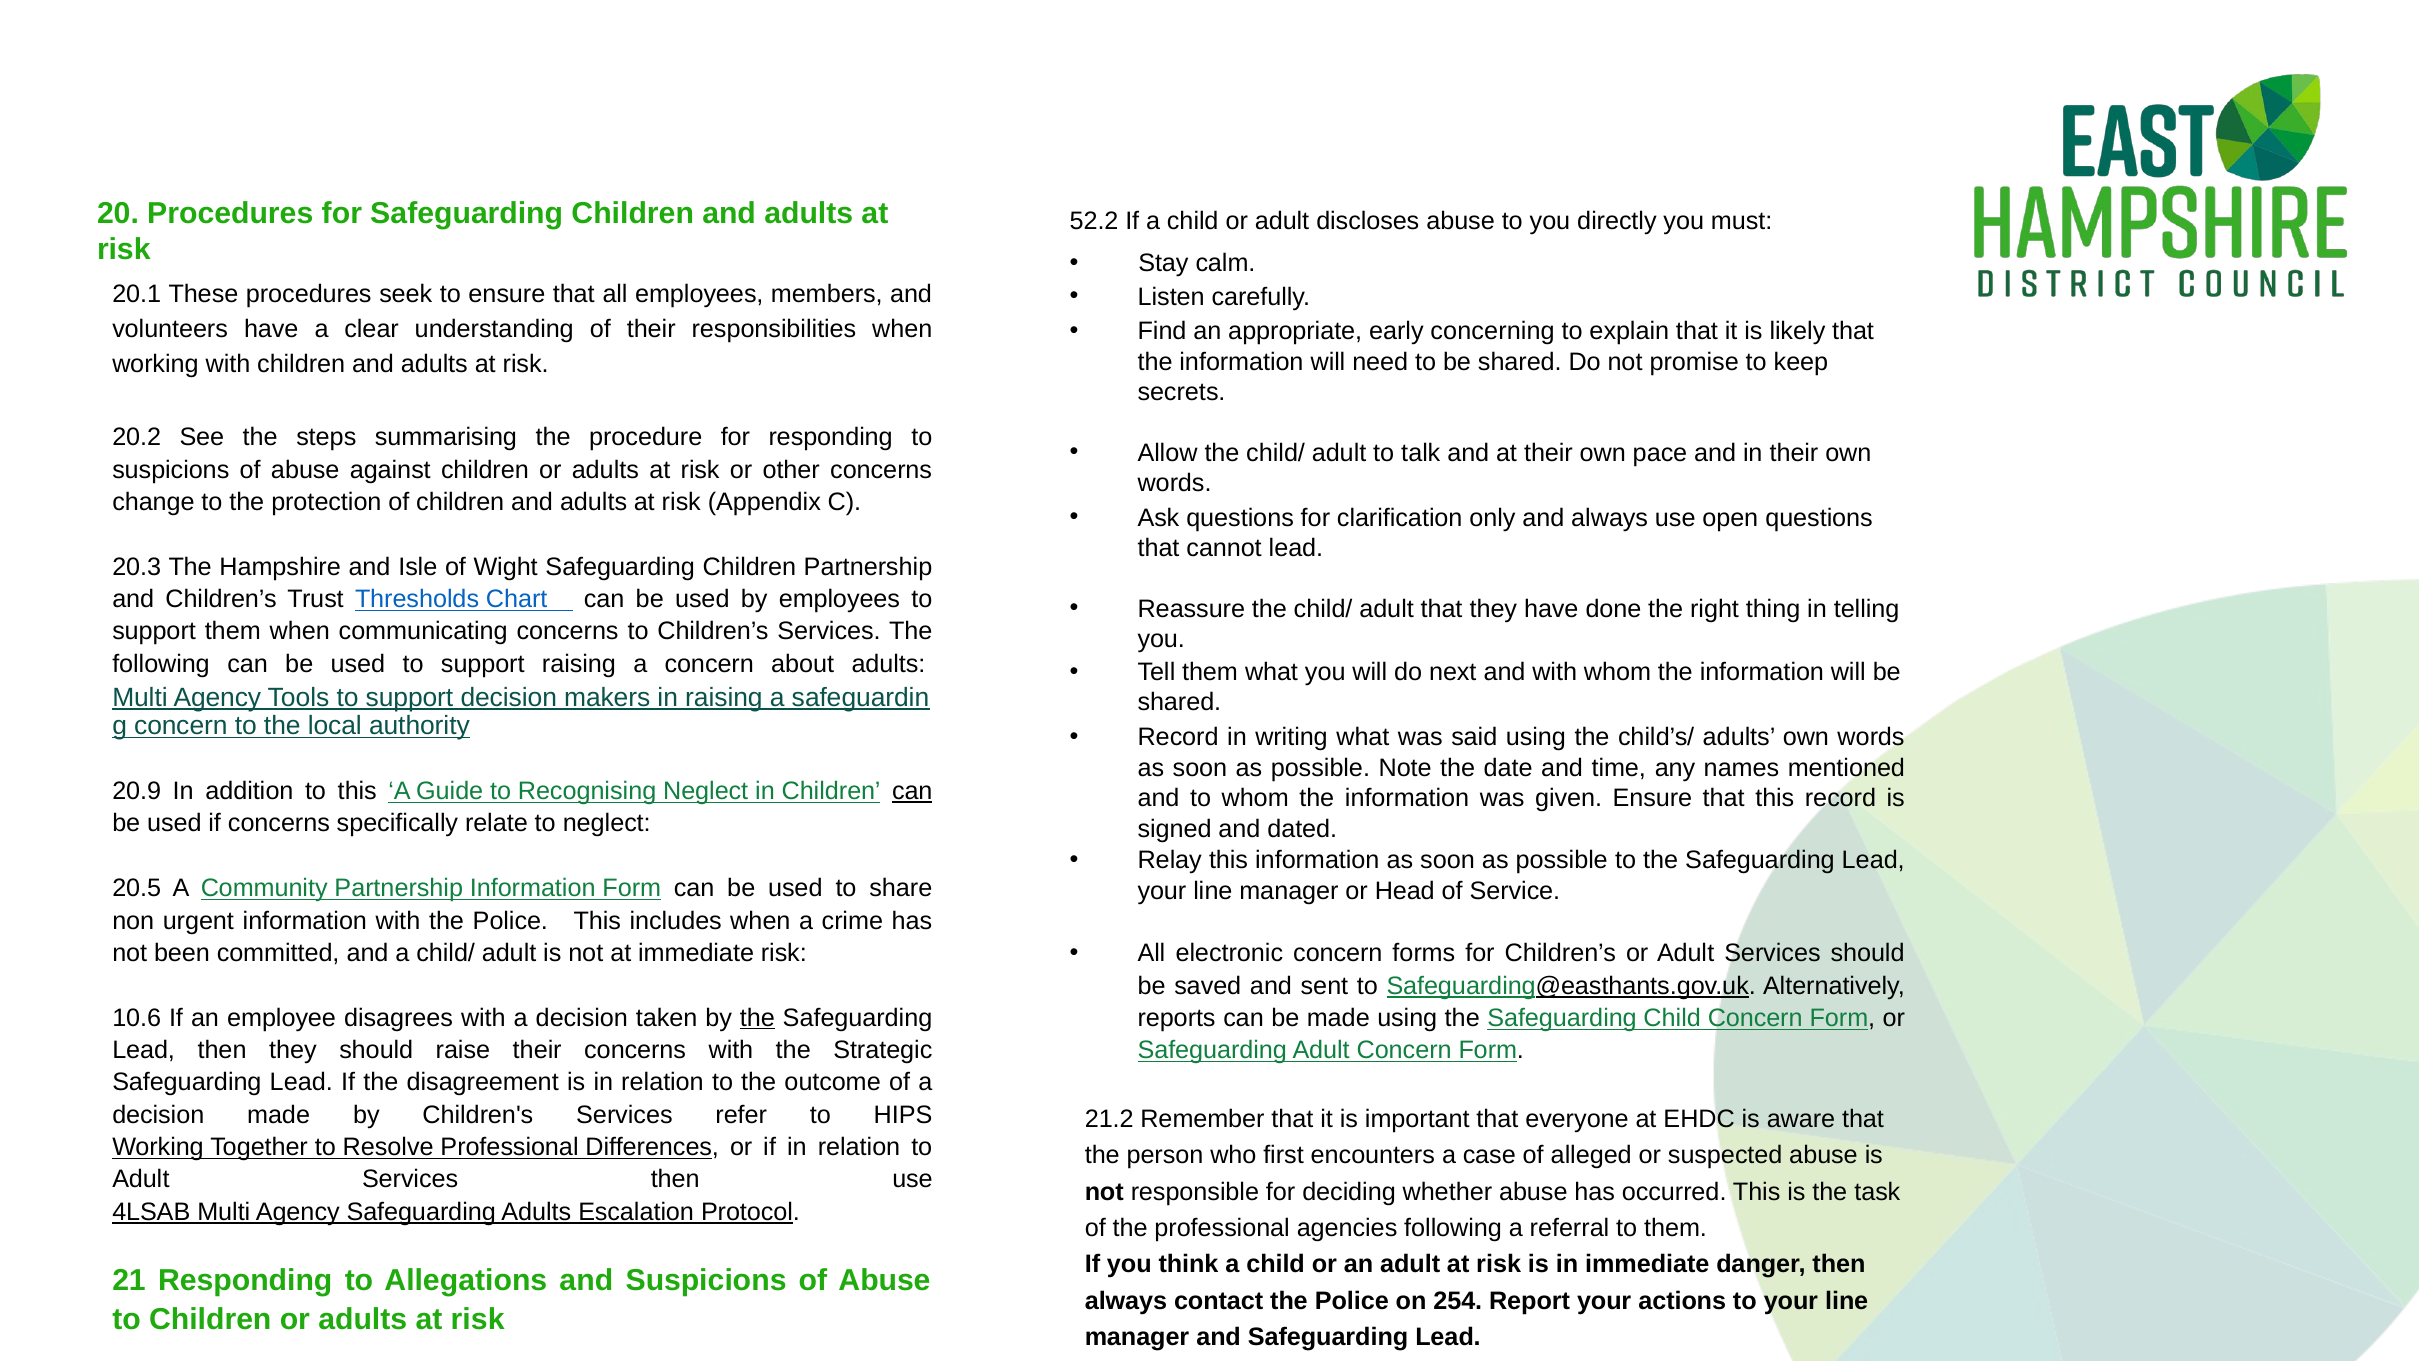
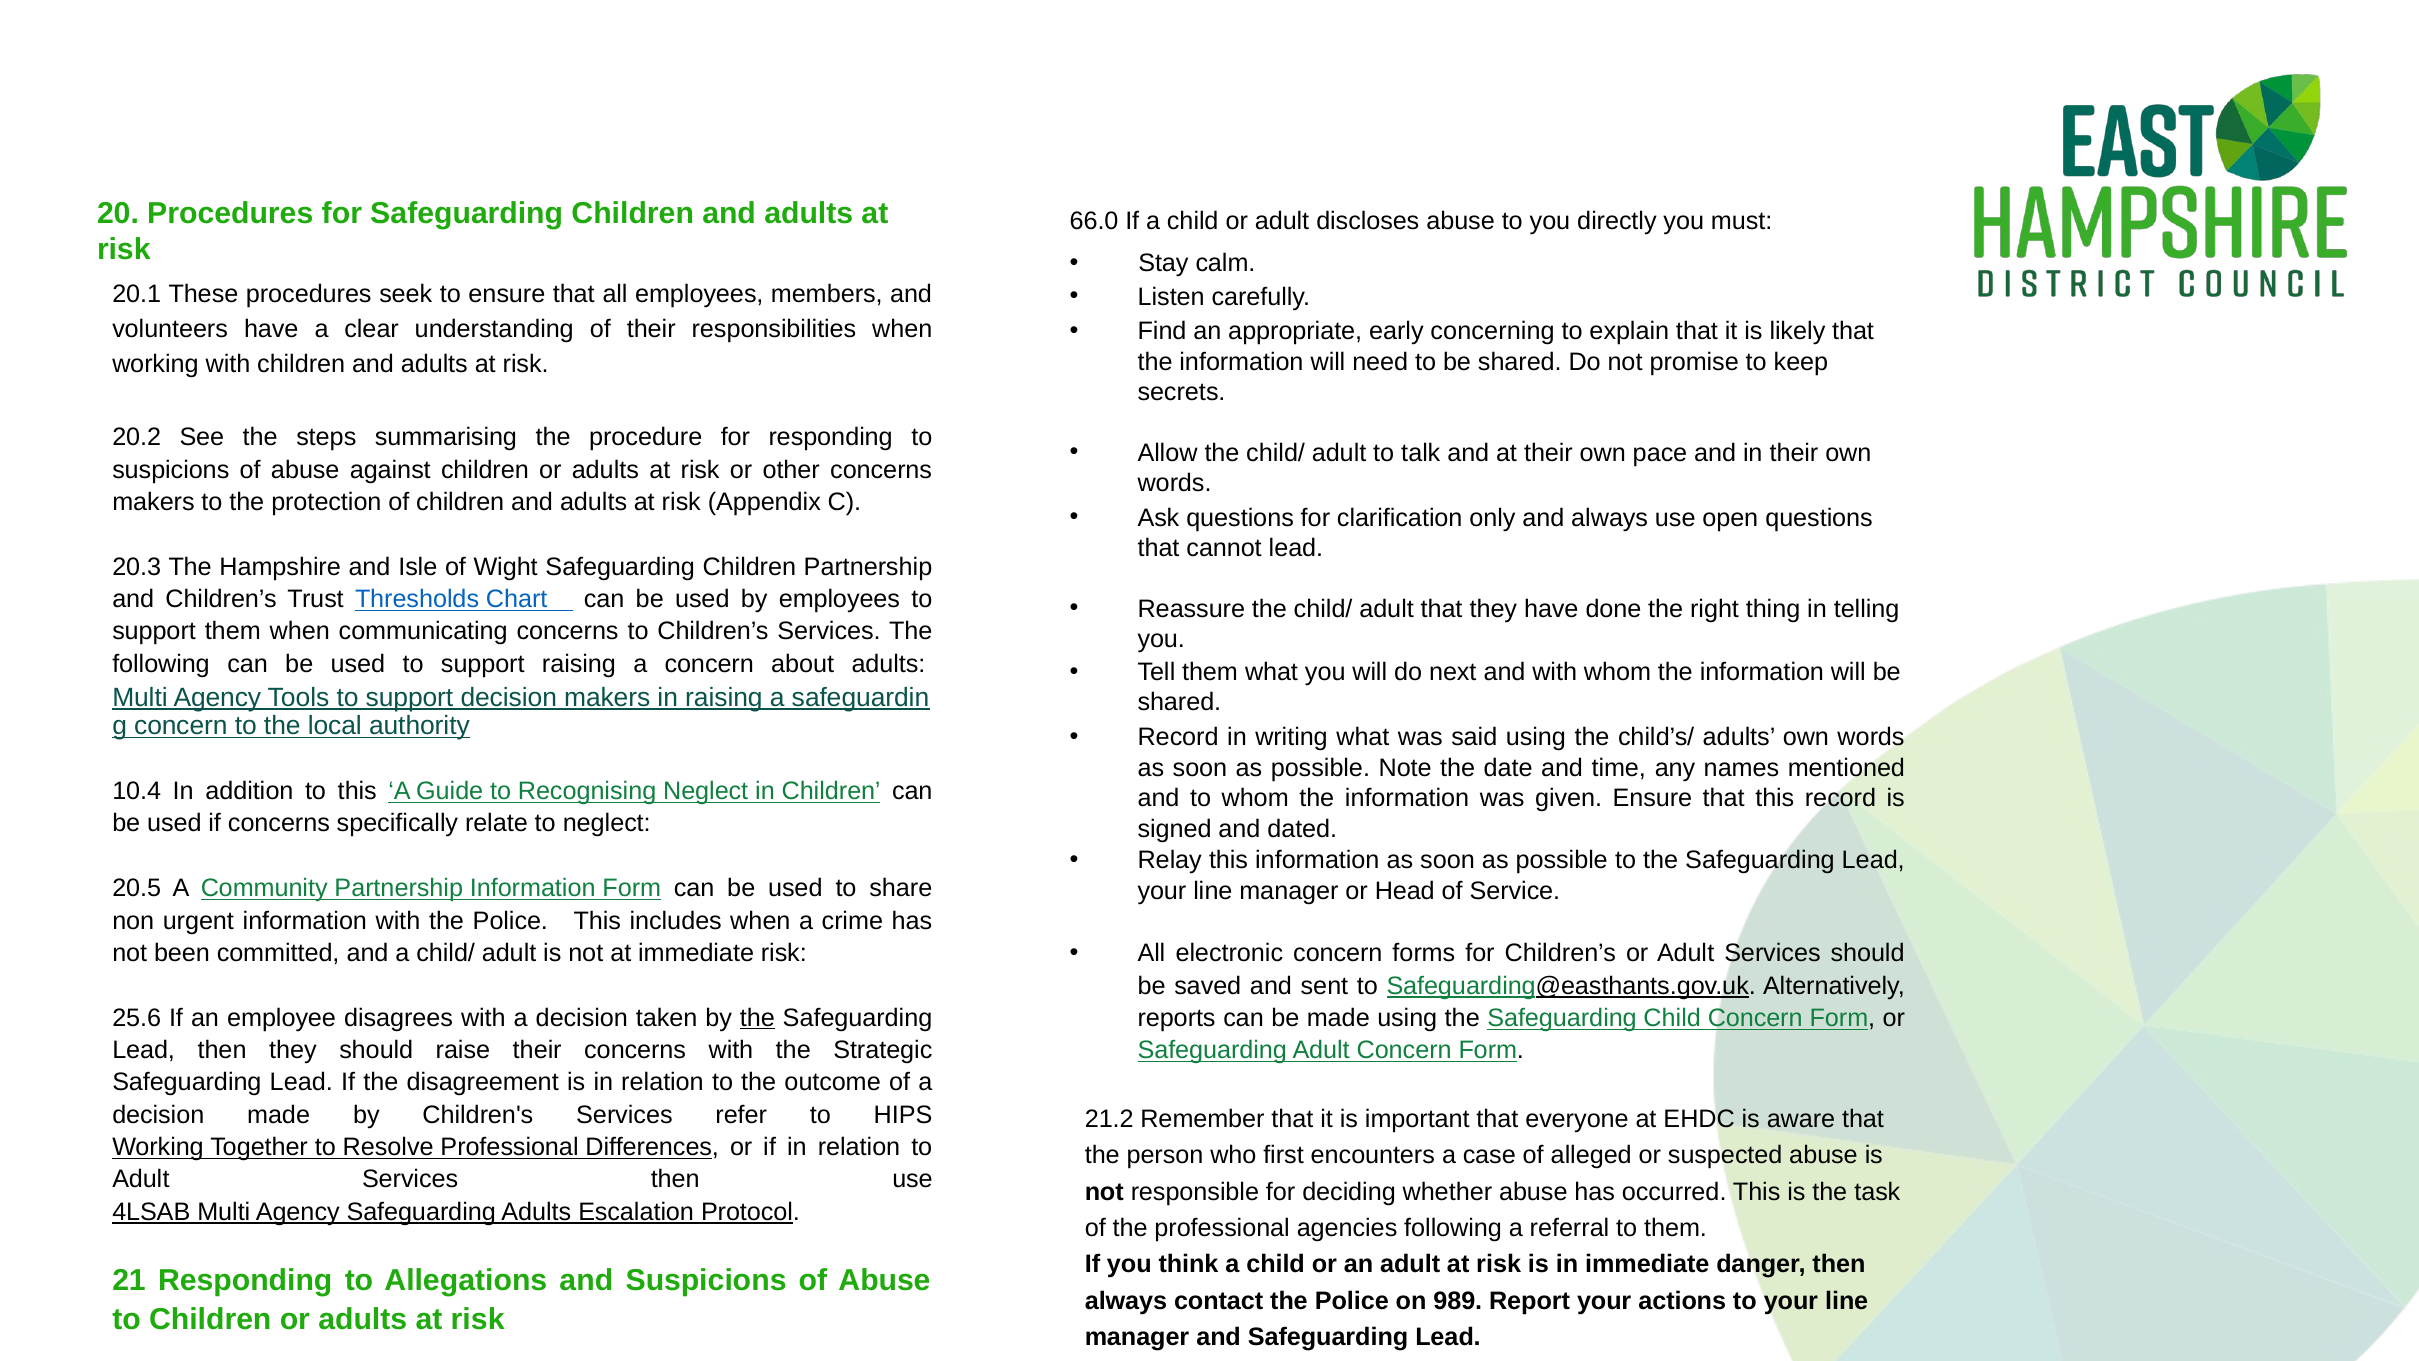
52.2: 52.2 -> 66.0
change at (153, 502): change -> makers
20.9: 20.9 -> 10.4
can at (912, 791) underline: present -> none
10.6: 10.6 -> 25.6
254: 254 -> 989
